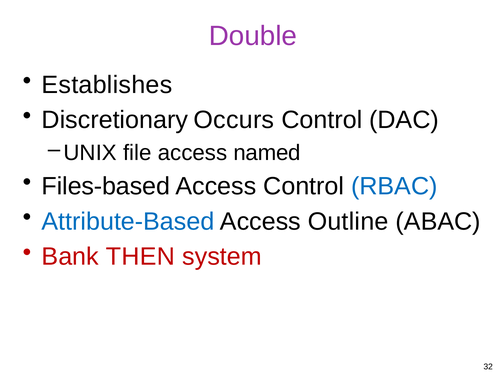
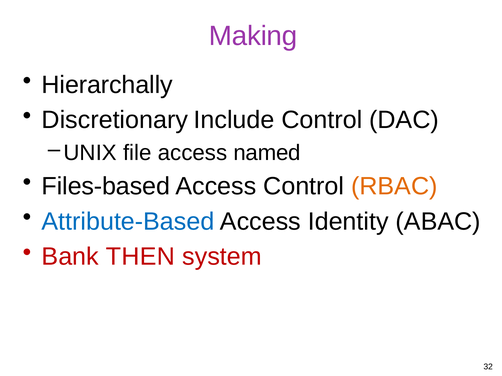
Double: Double -> Making
Establishes: Establishes -> Hierarchally
Occurs: Occurs -> Include
RBAC colour: blue -> orange
Outline: Outline -> Identity
